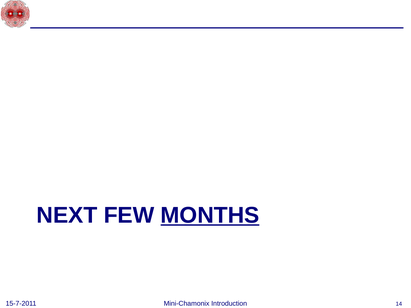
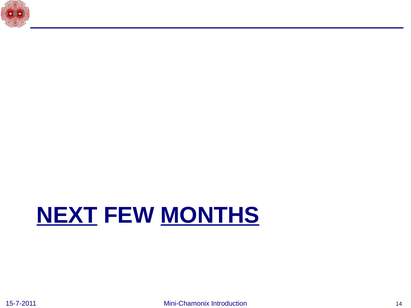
NEXT underline: none -> present
